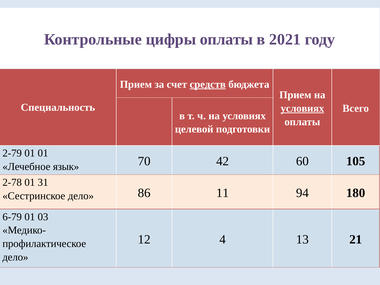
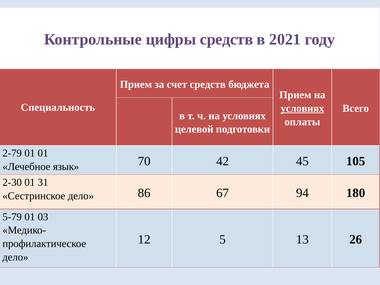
цифры оплаты: оплаты -> средств
средств at (208, 84) underline: present -> none
60: 60 -> 45
2-78: 2-78 -> 2-30
11: 11 -> 67
6-79: 6-79 -> 5-79
4: 4 -> 5
21: 21 -> 26
